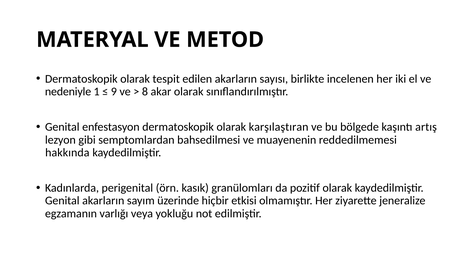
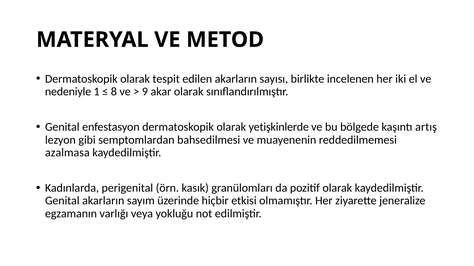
9: 9 -> 8
8: 8 -> 9
karşılaştıran: karşılaştıran -> yetişkinlerde
hakkında: hakkında -> azalmasa
